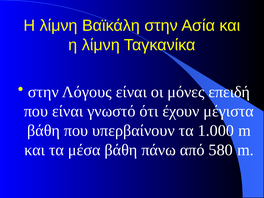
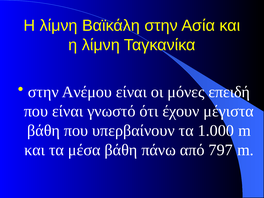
Λόγους: Λόγους -> Ανέμου
580: 580 -> 797
